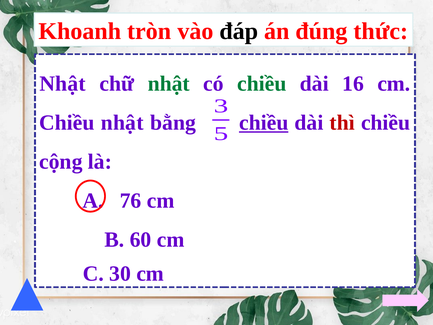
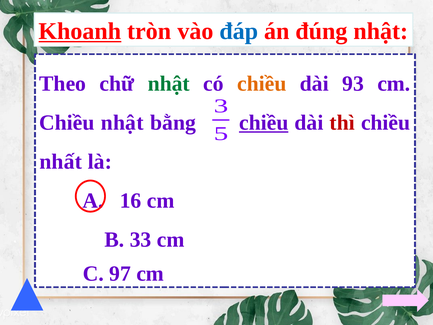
Khoanh underline: none -> present
đáp colour: black -> blue
đúng thức: thức -> nhật
Nhật at (63, 84): Nhật -> Theo
chiều at (262, 84) colour: green -> orange
16: 16 -> 93
cộng: cộng -> nhất
76: 76 -> 16
60: 60 -> 33
30: 30 -> 97
